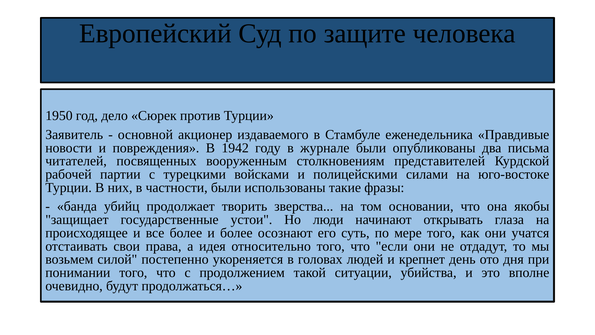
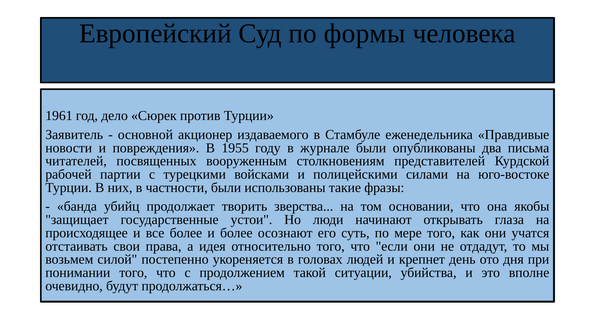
защите: защите -> формы
1950: 1950 -> 1961
1942: 1942 -> 1955
